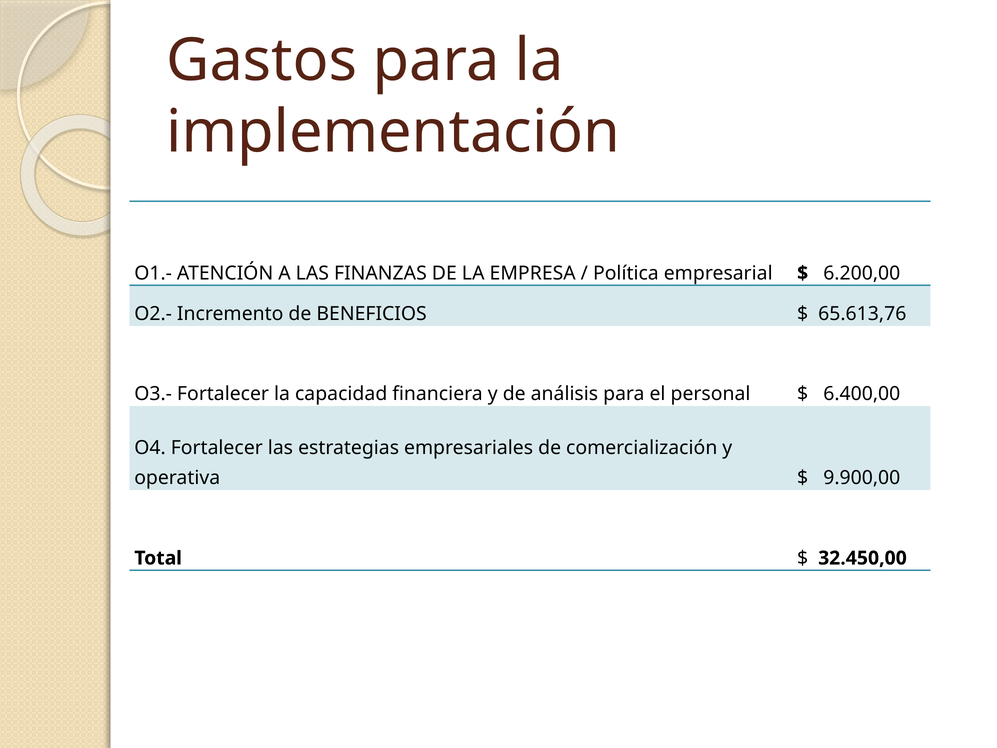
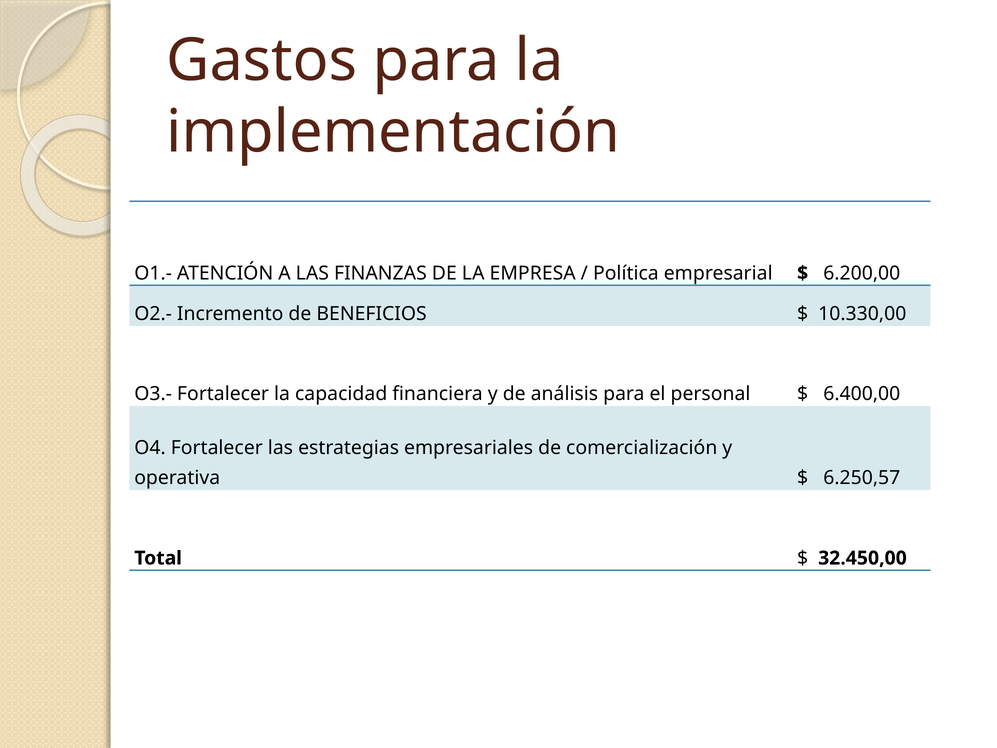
65.613,76: 65.613,76 -> 10.330,00
9.900,00: 9.900,00 -> 6.250,57
